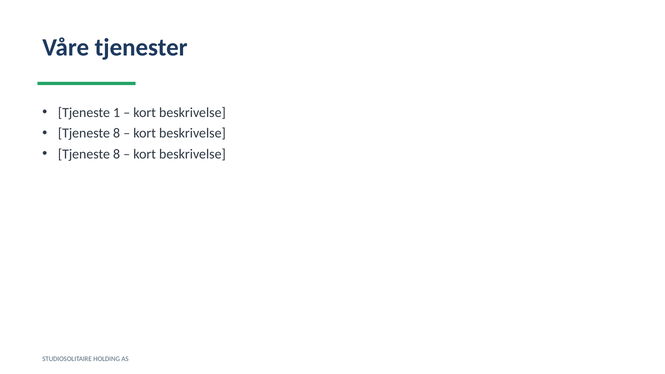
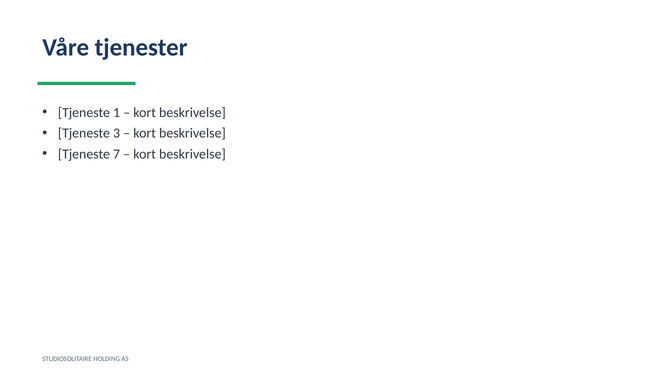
8 at (117, 133): 8 -> 3
8 at (117, 154): 8 -> 7
